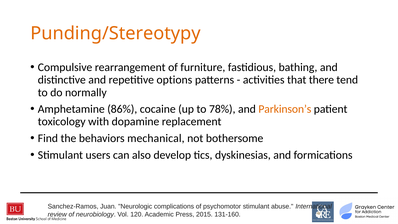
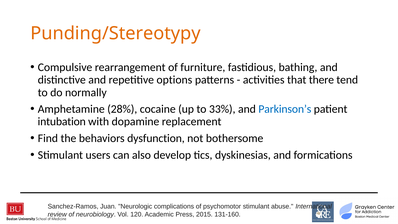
86%: 86% -> 28%
78%: 78% -> 33%
Parkinson’s colour: orange -> blue
toxicology: toxicology -> intubation
mechanical: mechanical -> dysfunction
